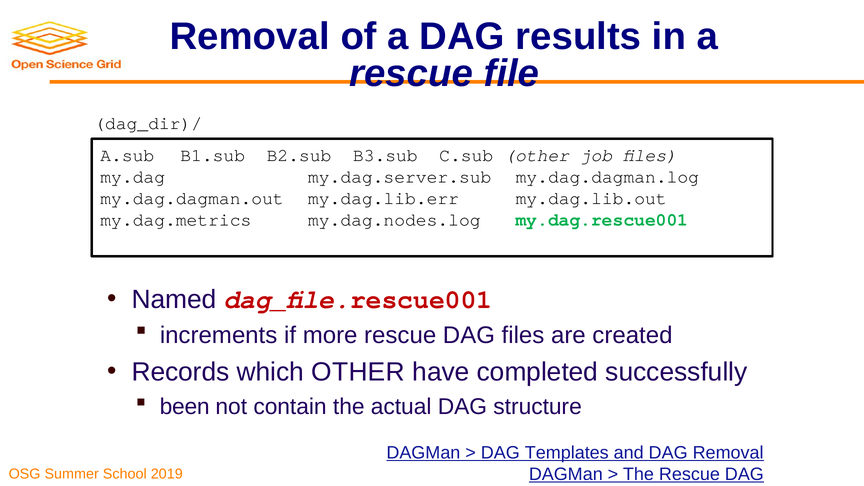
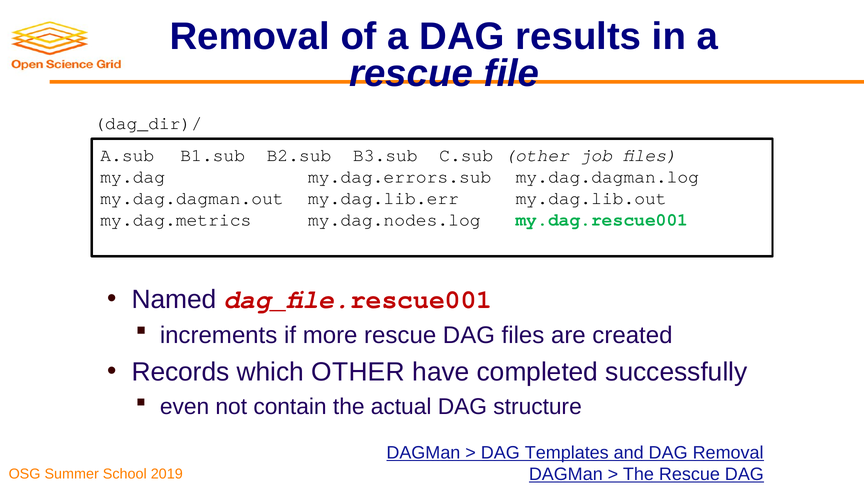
my.dag.server.sub: my.dag.server.sub -> my.dag.errors.sub
been: been -> even
